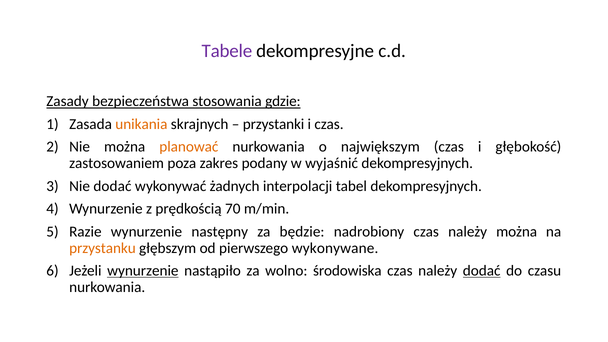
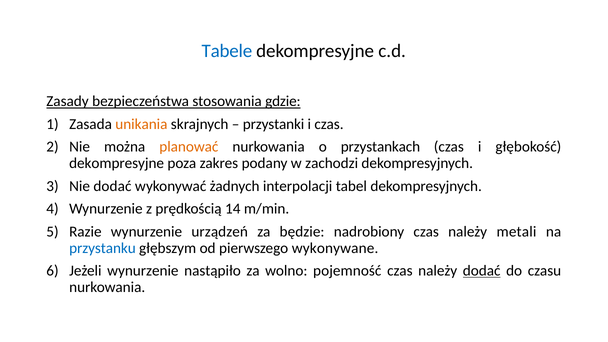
Tabele colour: purple -> blue
największym: największym -> przystankach
zastosowaniem at (117, 163): zastosowaniem -> dekompresyjne
wyjaśnić: wyjaśnić -> zachodzi
70: 70 -> 14
następny: następny -> urządzeń
należy można: można -> metali
przystanku colour: orange -> blue
wynurzenie at (143, 271) underline: present -> none
środowiska: środowiska -> pojemność
